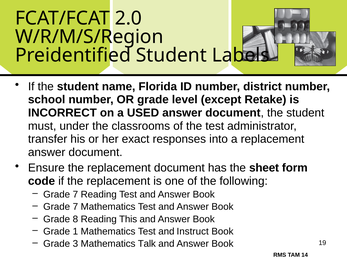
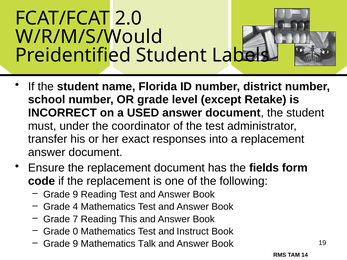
W/R/M/S/Region: W/R/M/S/Region -> W/R/M/S/Would
classrooms: classrooms -> coordinator
sheet: sheet -> fields
7 at (75, 195): 7 -> 9
7 at (75, 207): 7 -> 4
8: 8 -> 7
1: 1 -> 0
3 at (75, 244): 3 -> 9
